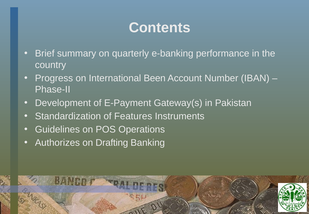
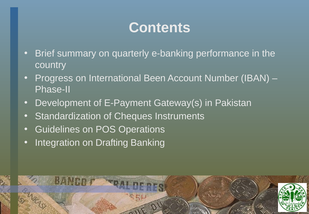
Features: Features -> Cheques
Authorizes: Authorizes -> Integration
